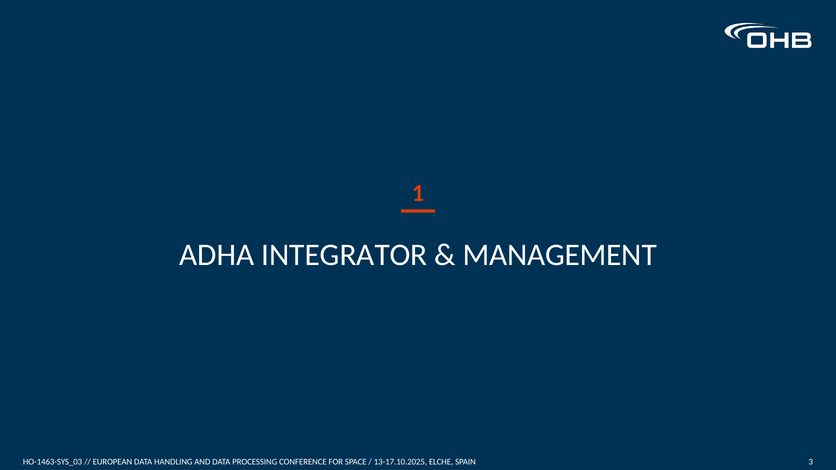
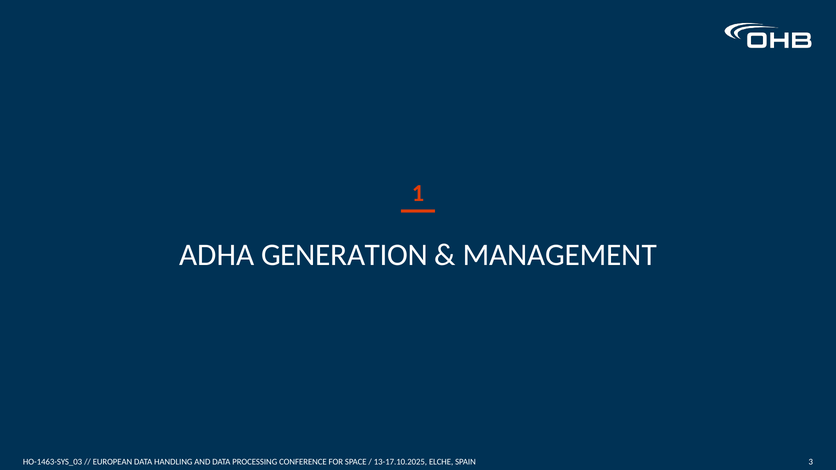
INTEGRATOR: INTEGRATOR -> GENERATION
